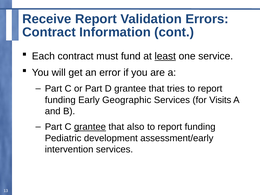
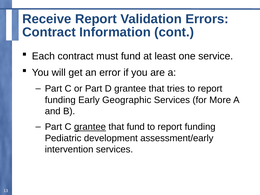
least underline: present -> none
Visits: Visits -> More
that also: also -> fund
